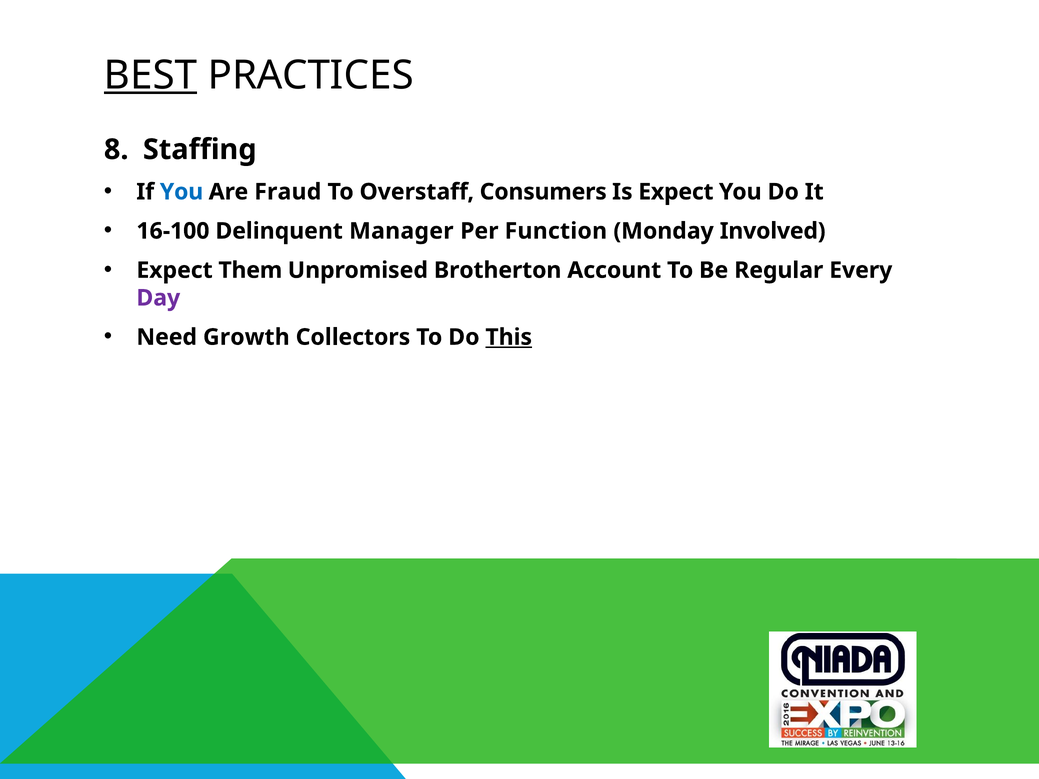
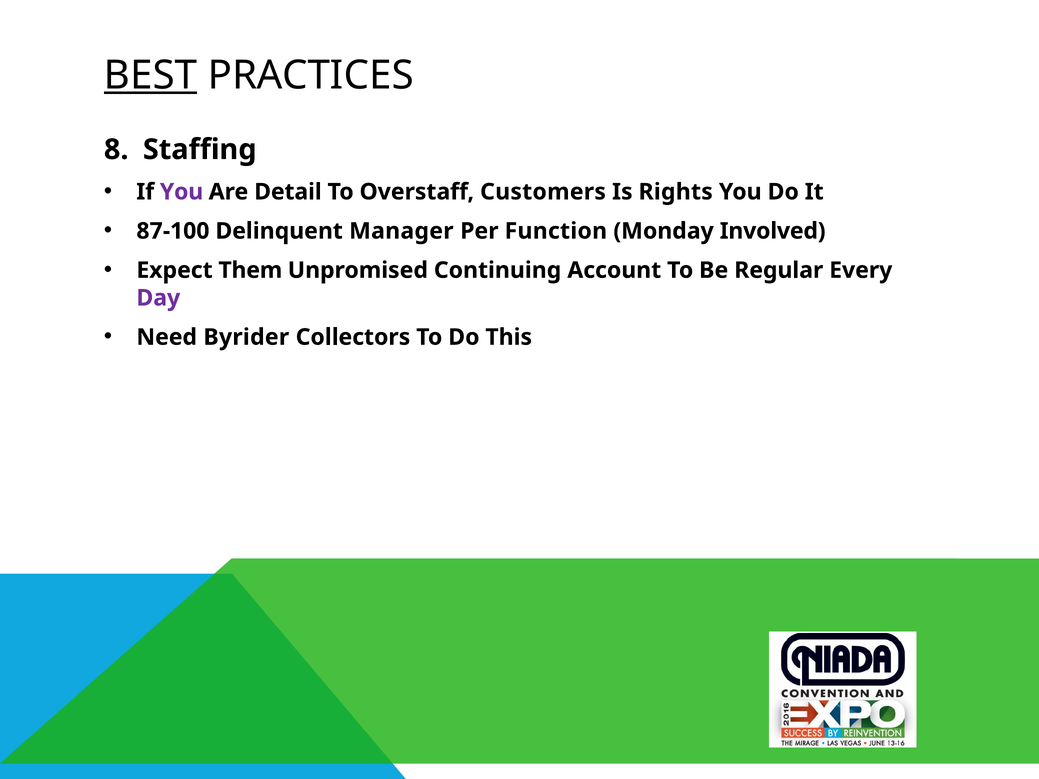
You at (182, 192) colour: blue -> purple
Fraud: Fraud -> Detail
Consumers: Consumers -> Customers
Is Expect: Expect -> Rights
16-100: 16-100 -> 87-100
Brotherton: Brotherton -> Continuing
Growth: Growth -> Byrider
This underline: present -> none
